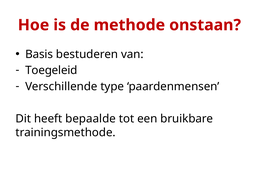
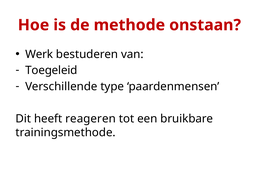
Basis: Basis -> Werk
bepaalde: bepaalde -> reageren
